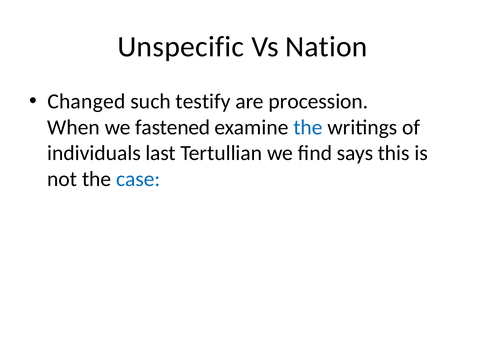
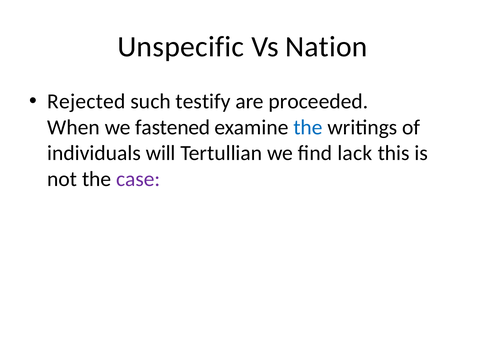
Changed: Changed -> Rejected
procession: procession -> proceeded
last: last -> will
says: says -> lack
case colour: blue -> purple
